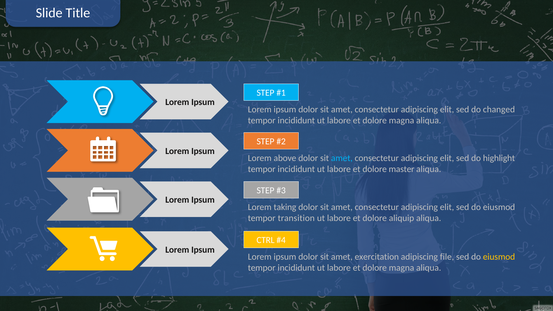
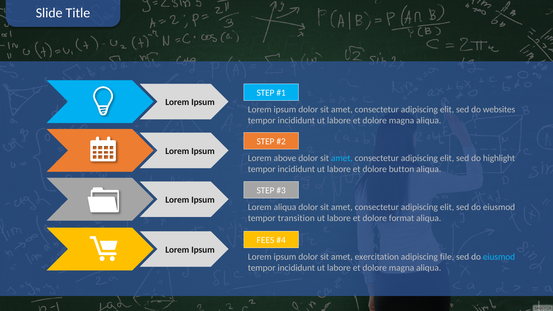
changed: changed -> websites
master: master -> button
Lorem taking: taking -> aliqua
aliquip: aliquip -> format
CTRL: CTRL -> FEES
eiusmod at (499, 257) colour: yellow -> light blue
